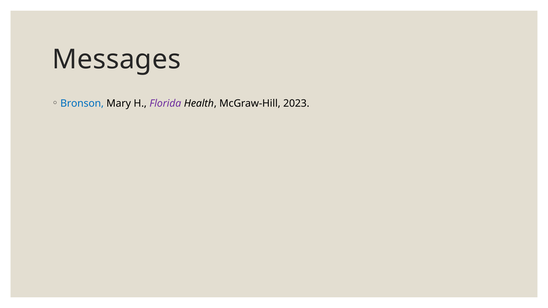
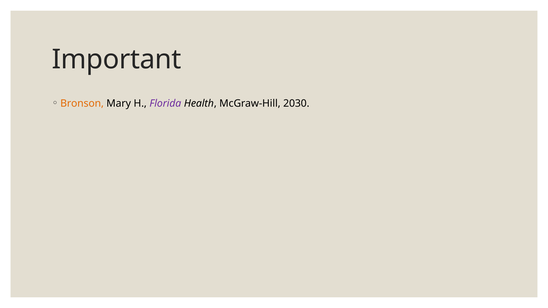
Messages: Messages -> Important
Bronson colour: blue -> orange
2023: 2023 -> 2030
